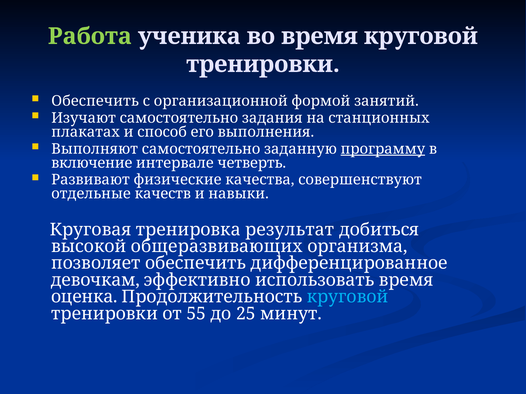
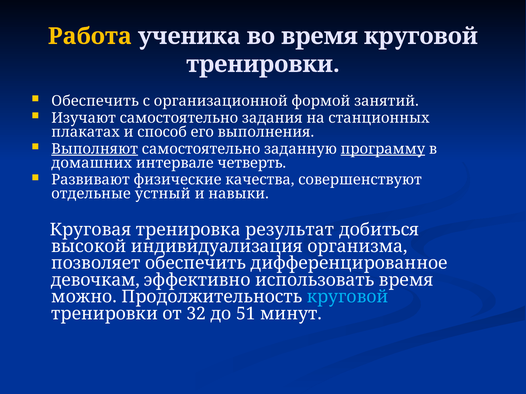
Работа colour: light green -> yellow
Выполняют underline: none -> present
включение: включение -> домашних
качеств: качеств -> устный
общеразвивающих: общеразвивающих -> индивидуализация
оценка: оценка -> можно
55: 55 -> 32
25: 25 -> 51
